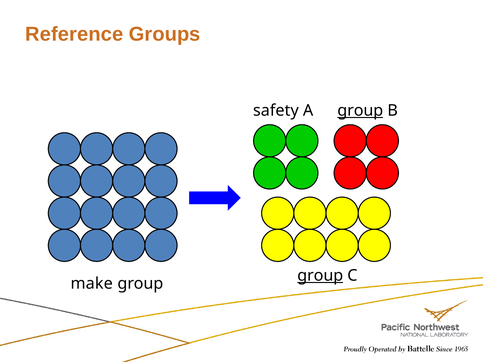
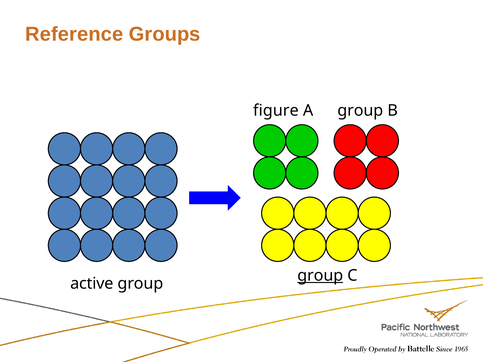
safety: safety -> figure
group at (360, 111) underline: present -> none
make: make -> active
